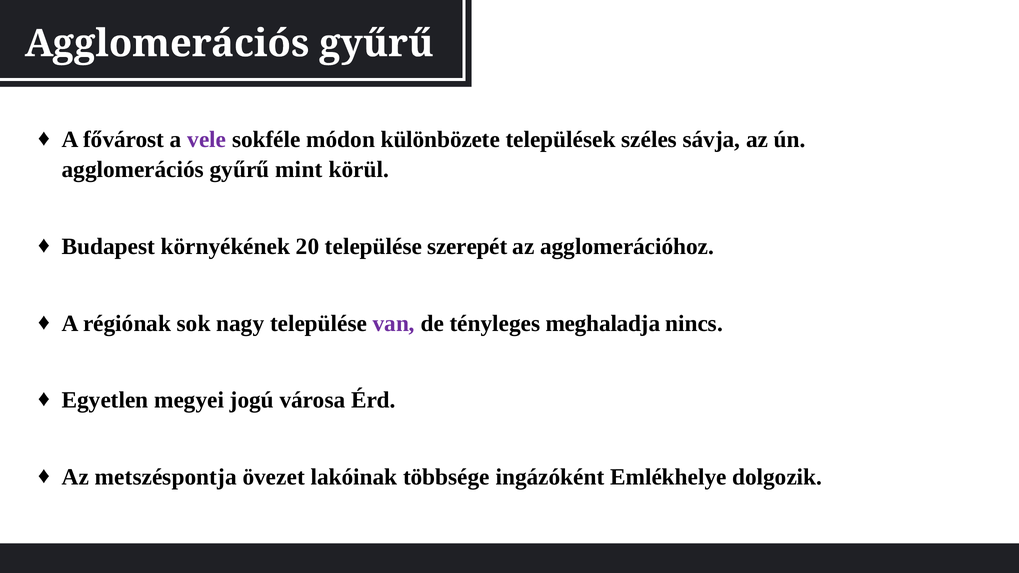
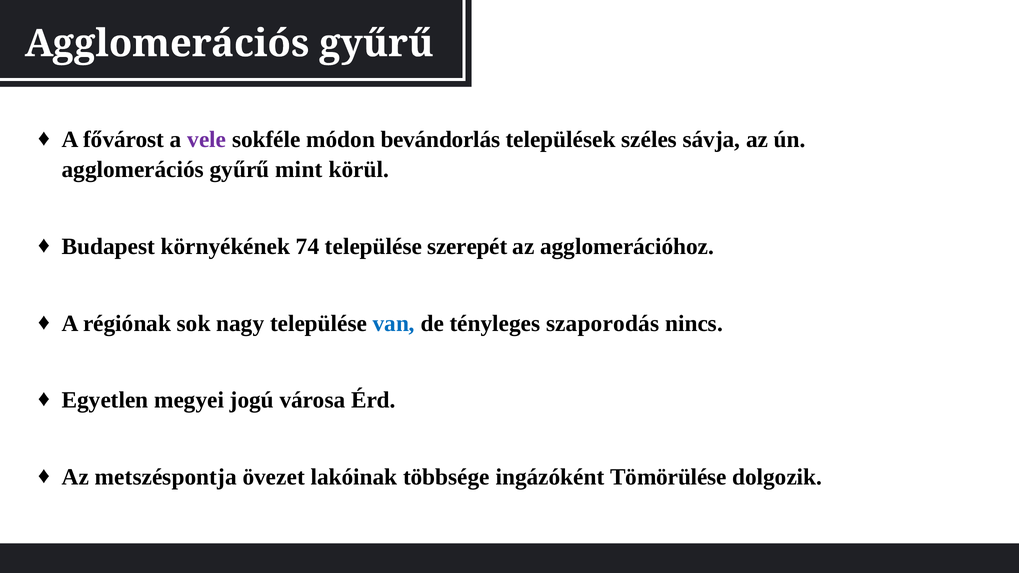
különbözete: különbözete -> bevándorlás
20: 20 -> 74
van colour: purple -> blue
meghaladja: meghaladja -> szaporodás
Emlékhelye: Emlékhelye -> Tömörülése
